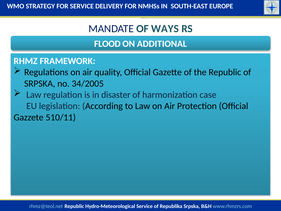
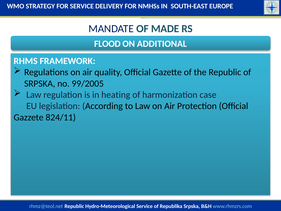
WAYS: WAYS -> MADE
RHMZ: RHMZ -> RHMS
34/2005: 34/2005 -> 99/2005
disaster: disaster -> heating
510/11: 510/11 -> 824/11
